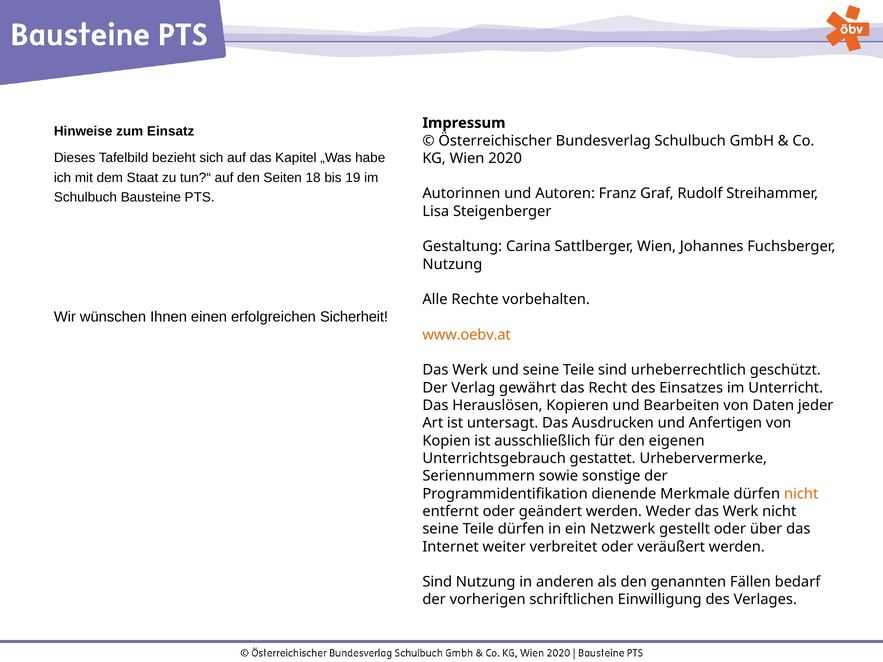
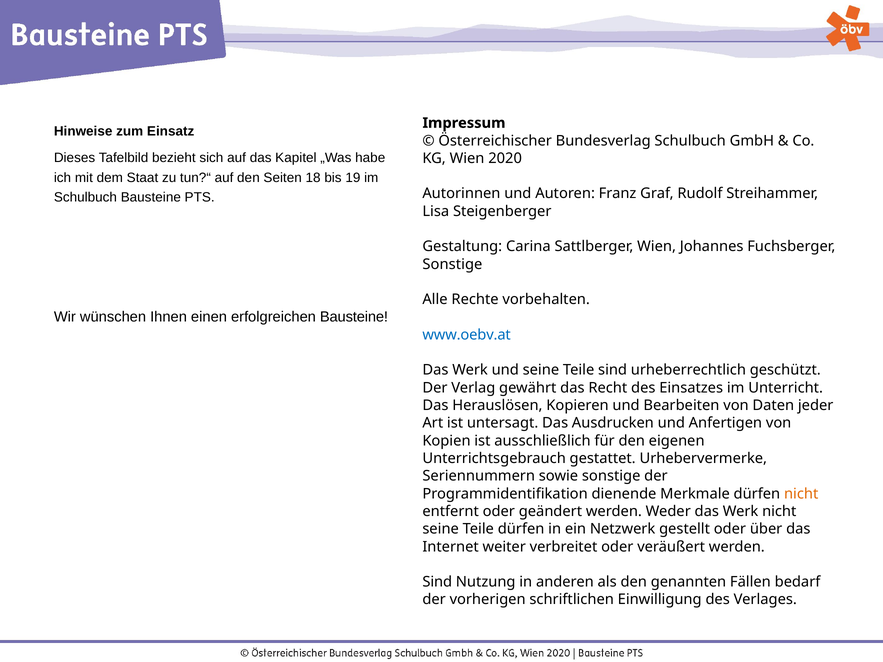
Nutzung at (452, 264): Nutzung -> Sonstige
erfolgreichen Sicherheit: Sicherheit -> Bausteine
www.oebv.at colour: orange -> blue
